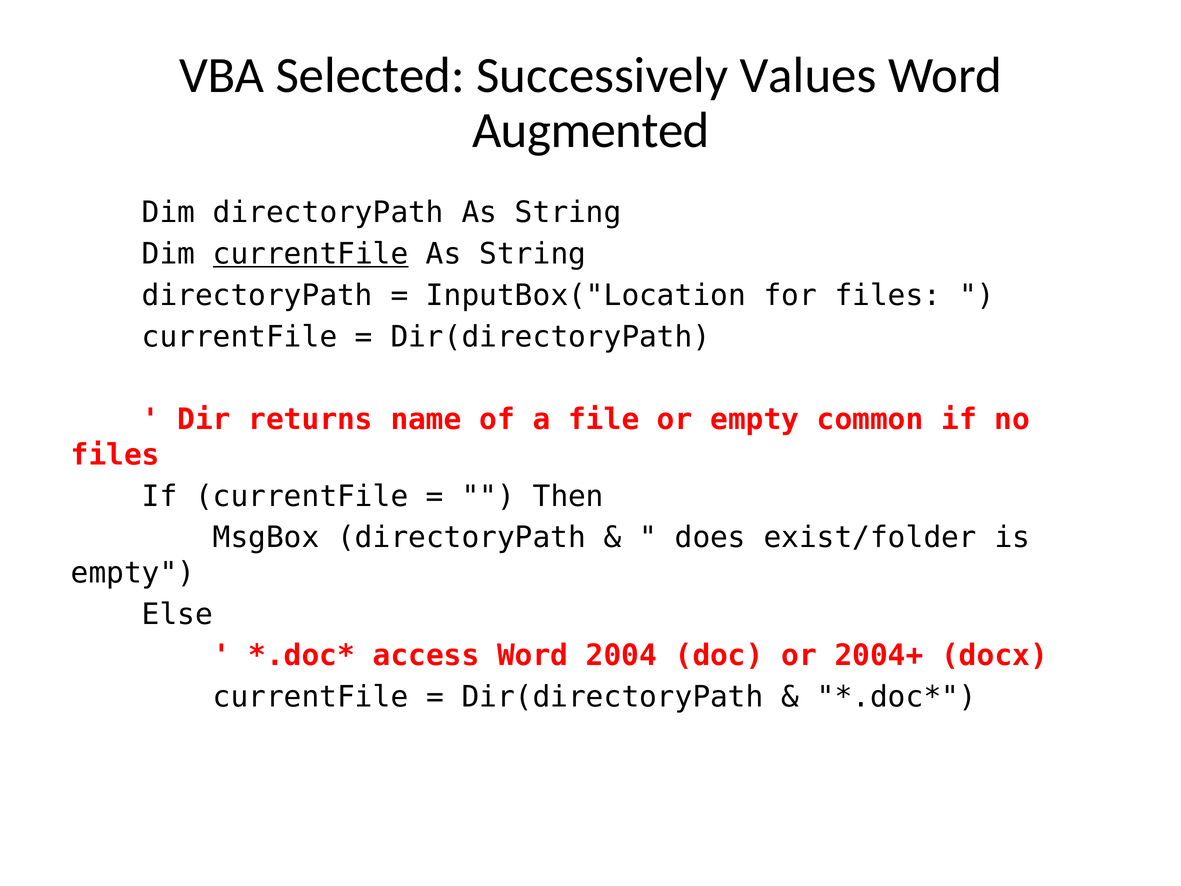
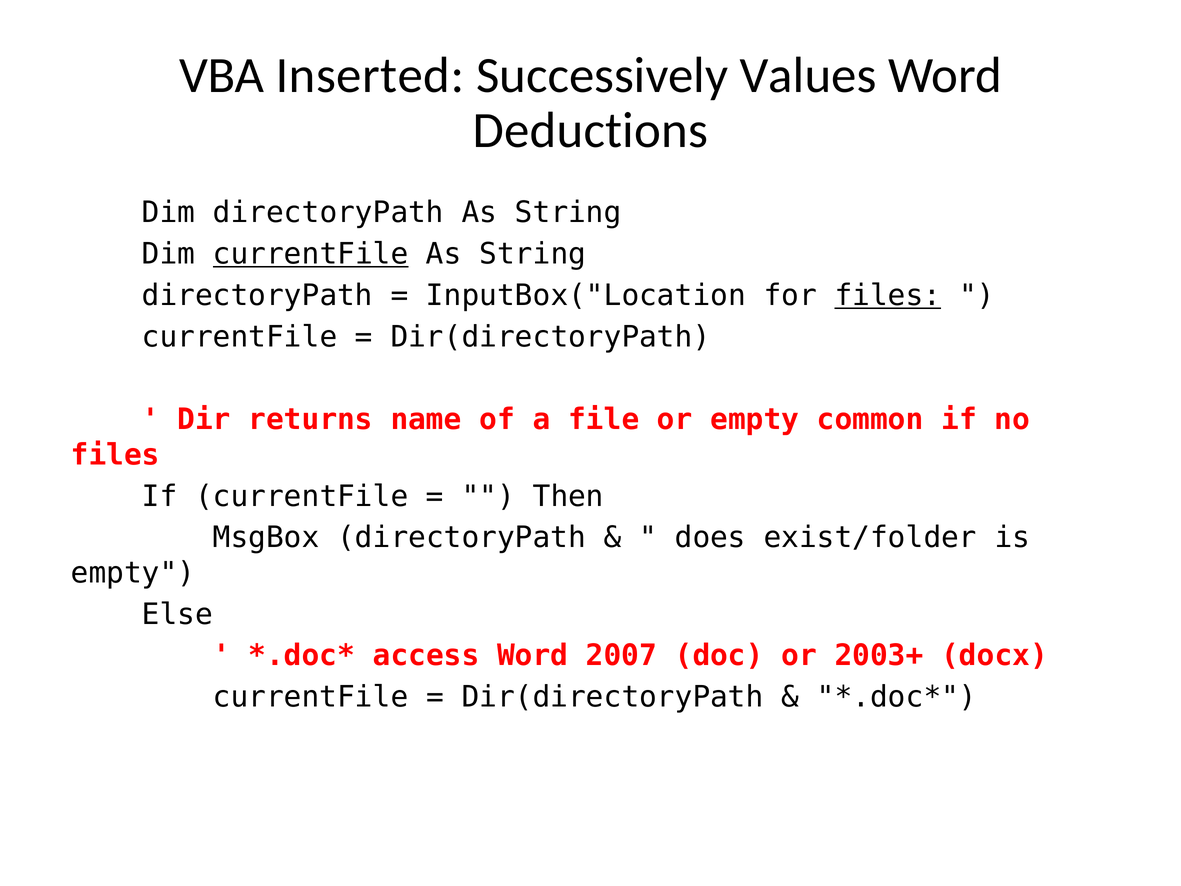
Selected: Selected -> Inserted
Augmented: Augmented -> Deductions
files at (888, 295) underline: none -> present
2004: 2004 -> 2007
2004+: 2004+ -> 2003+
